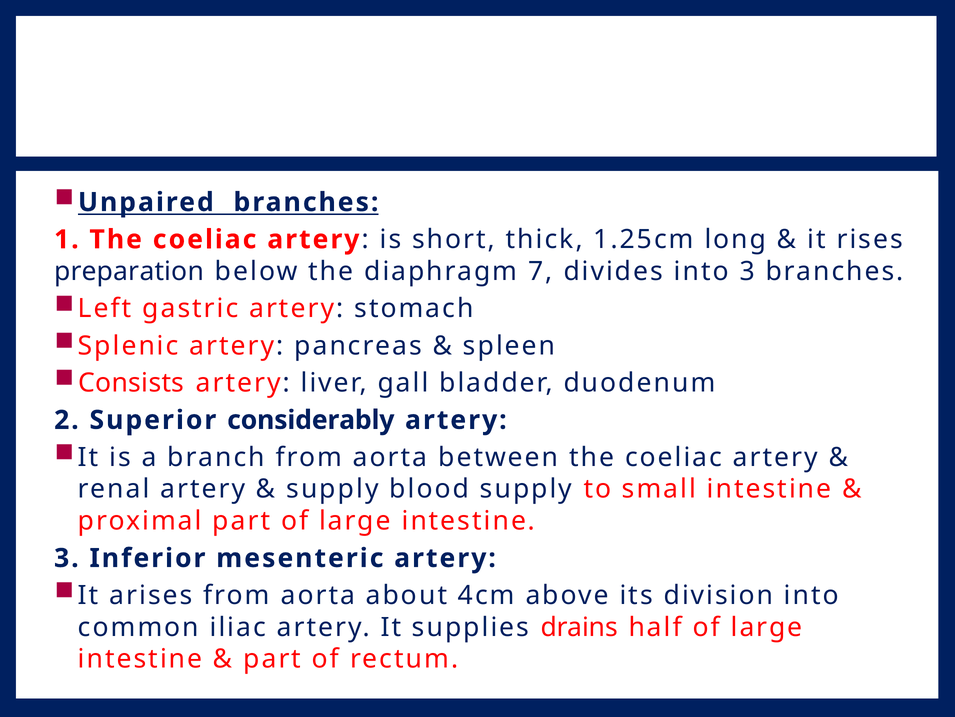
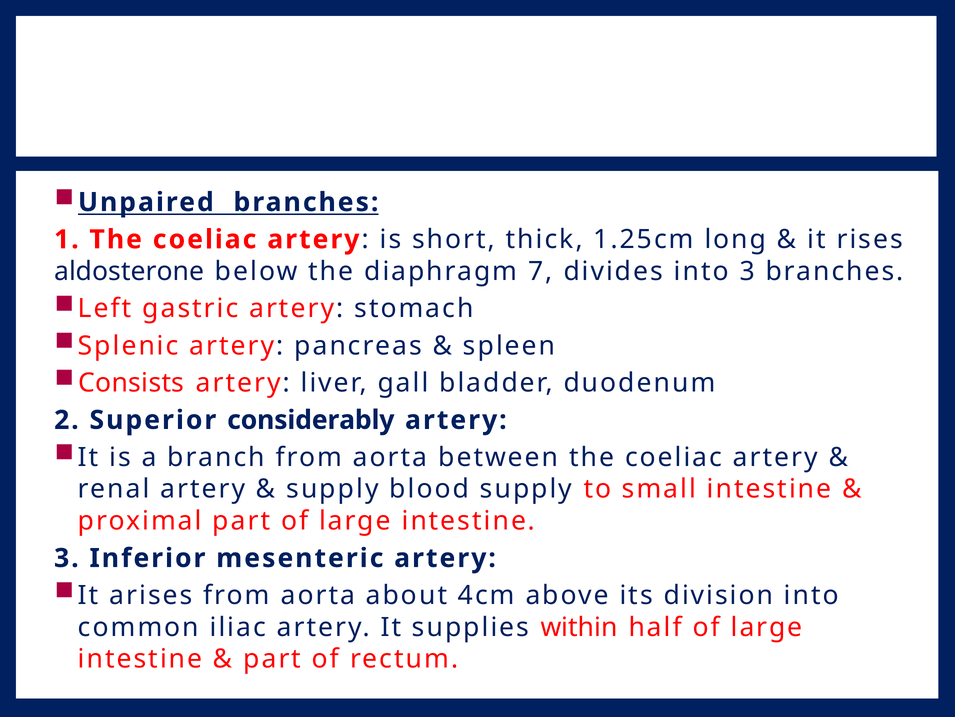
preparation: preparation -> aldosterone
drains: drains -> within
